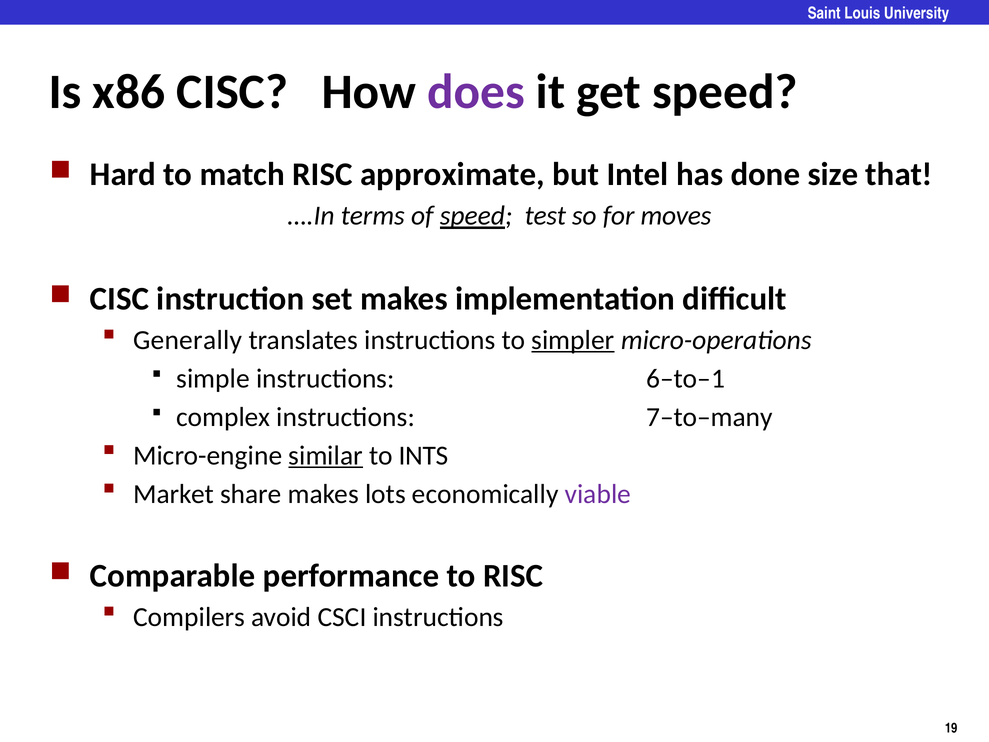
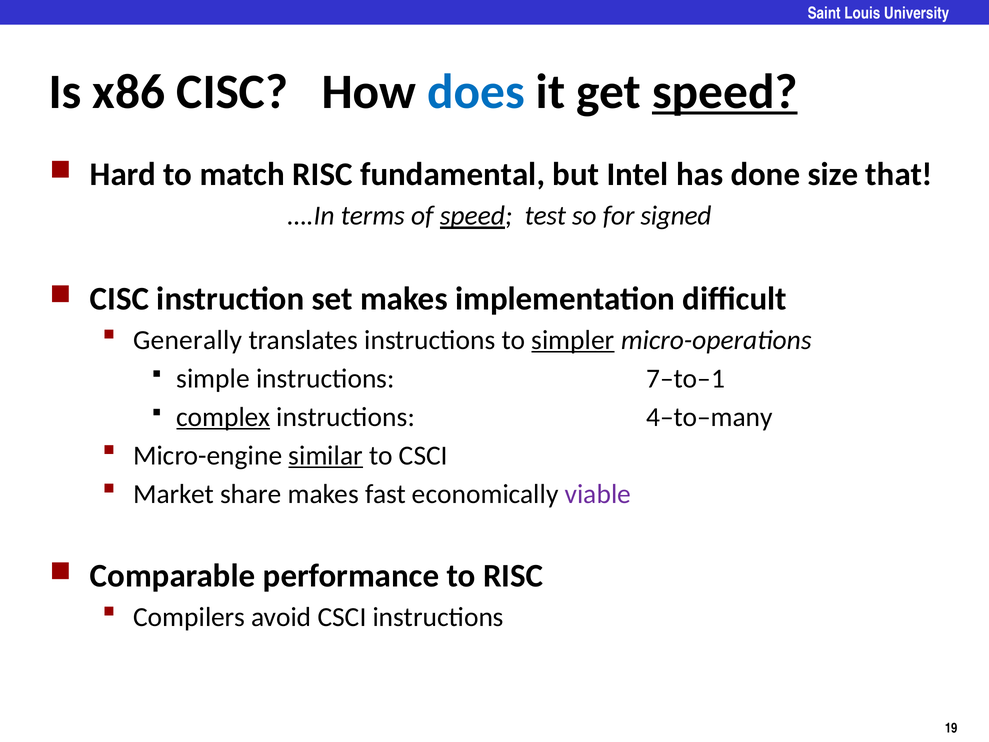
does colour: purple -> blue
speed at (725, 92) underline: none -> present
approximate: approximate -> fundamental
moves: moves -> signed
6–to–1: 6–to–1 -> 7–to–1
complex underline: none -> present
7–to–many: 7–to–many -> 4–to–many
to INTS: INTS -> CSCI
lots: lots -> fast
